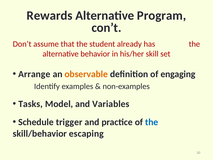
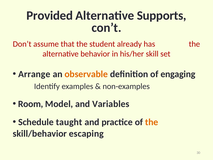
Rewards: Rewards -> Provided
Program: Program -> Supports
Tasks: Tasks -> Room
trigger: trigger -> taught
the at (152, 122) colour: blue -> orange
